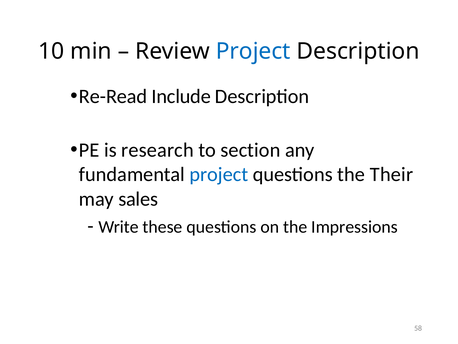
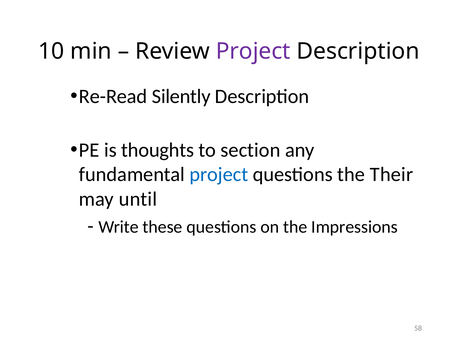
Project at (253, 51) colour: blue -> purple
Include: Include -> Silently
research: research -> thoughts
sales: sales -> until
